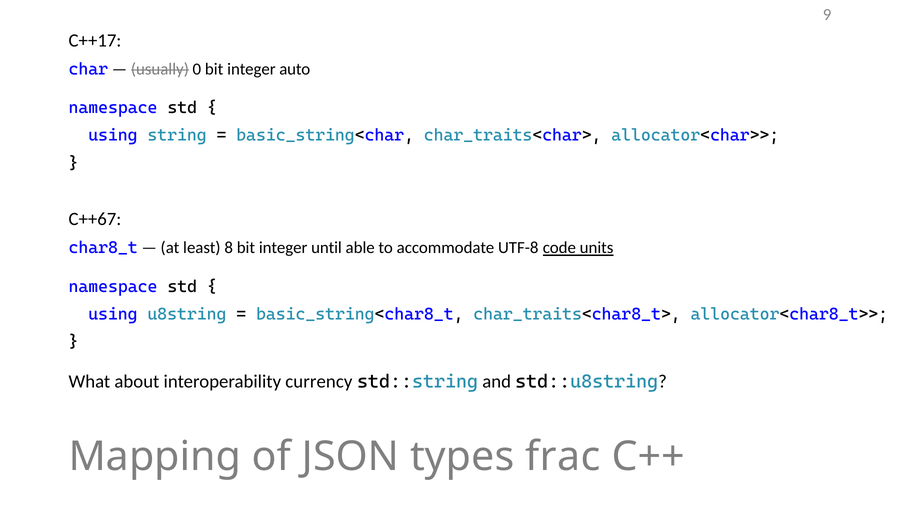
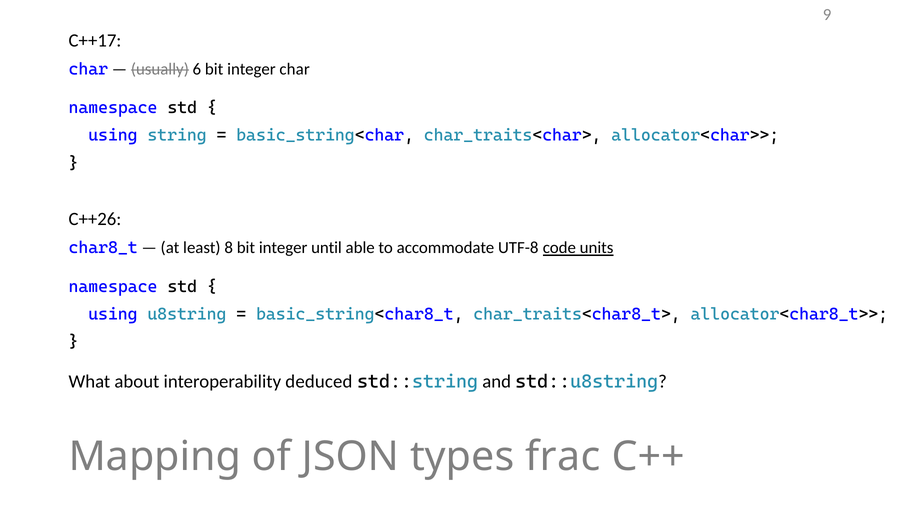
0: 0 -> 6
integer auto: auto -> char
C++67: C++67 -> C++26
currency: currency -> deduced
